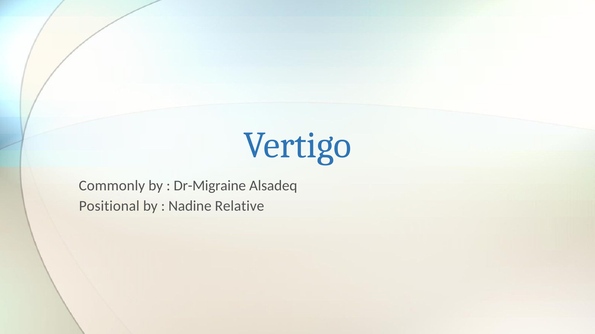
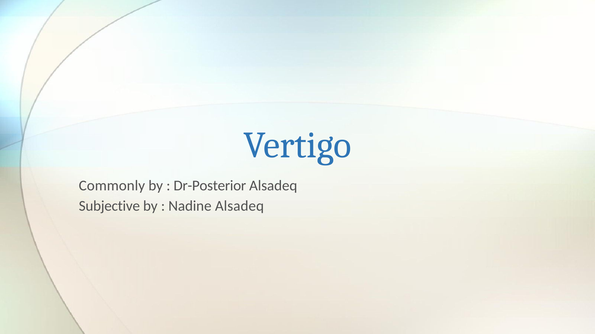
Dr-Migraine: Dr-Migraine -> Dr-Posterior
Positional: Positional -> Subjective
Nadine Relative: Relative -> Alsadeq
